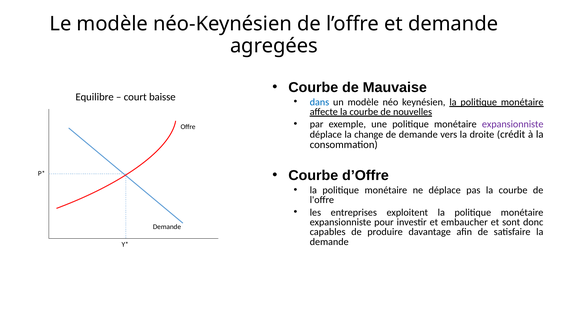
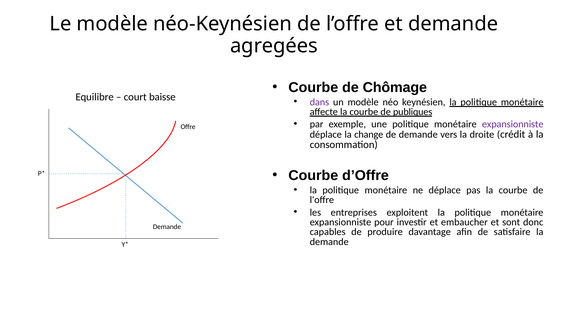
Mauvaise: Mauvaise -> Chômage
dans colour: blue -> purple
nouvelles: nouvelles -> publiques
